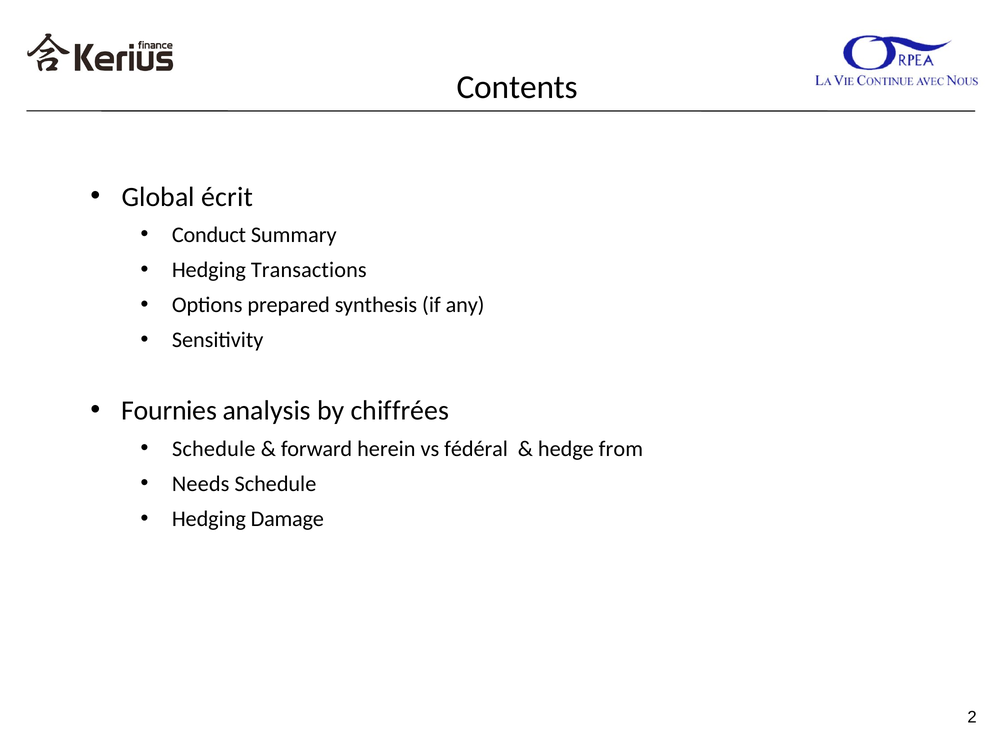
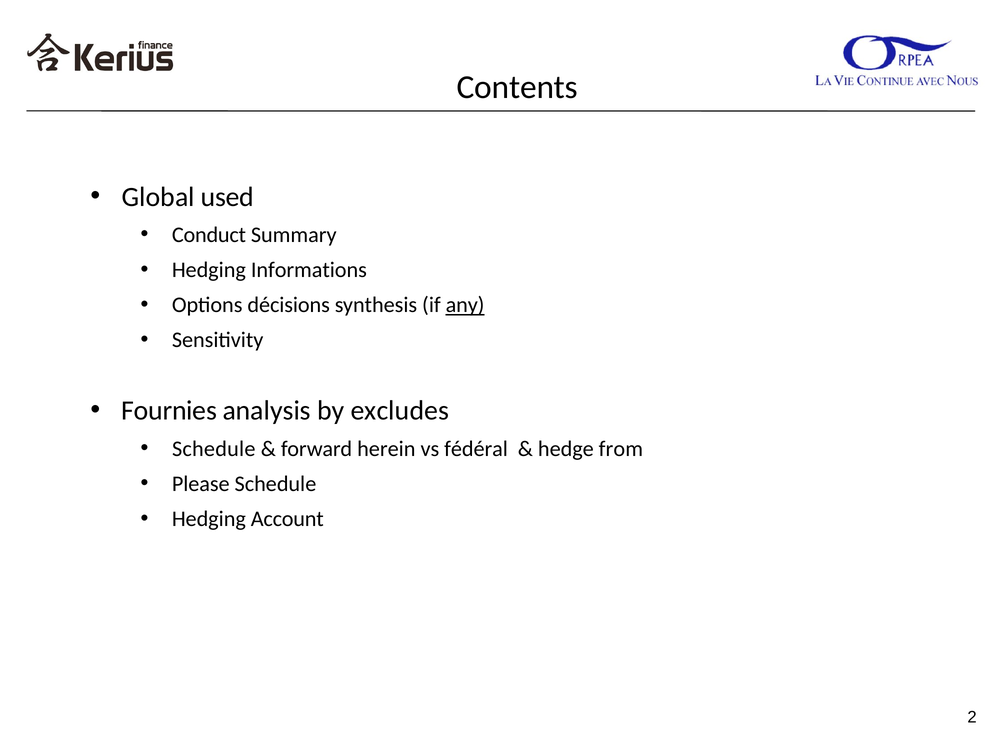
écrit: écrit -> used
Transactions: Transactions -> Informations
prepared: prepared -> décisions
any underline: none -> present
chiffrées: chiffrées -> excludes
Needs: Needs -> Please
Damage: Damage -> Account
